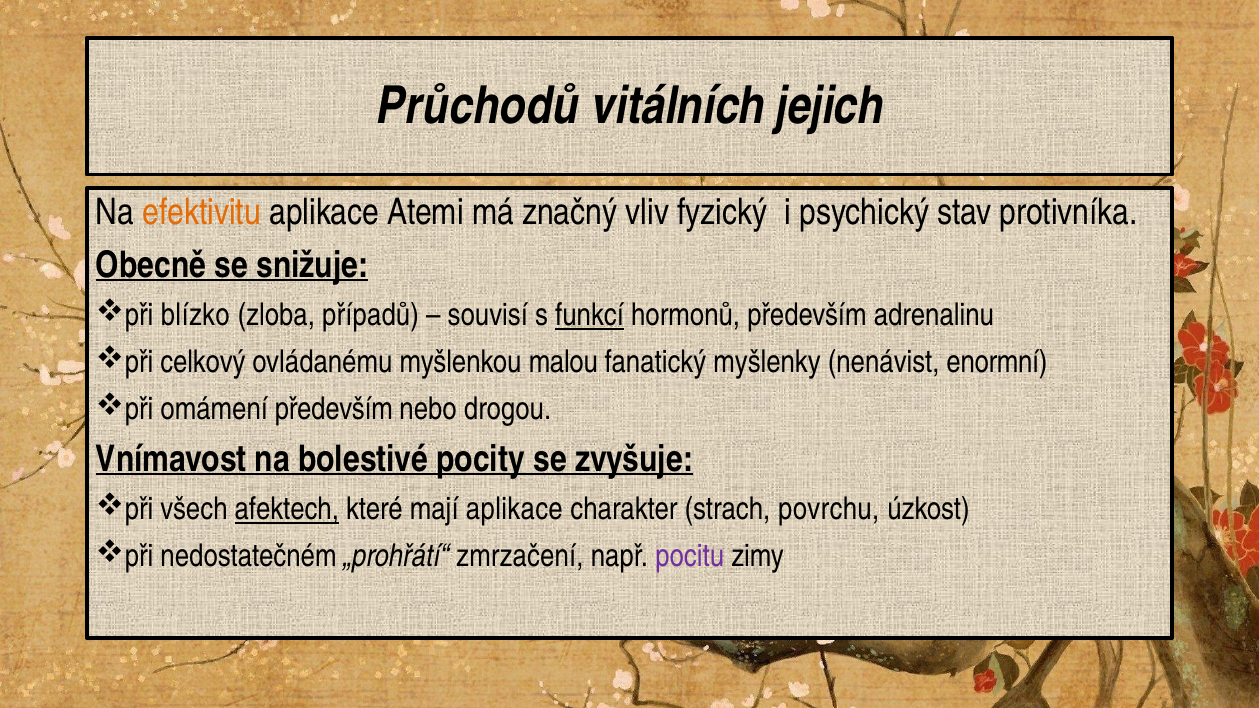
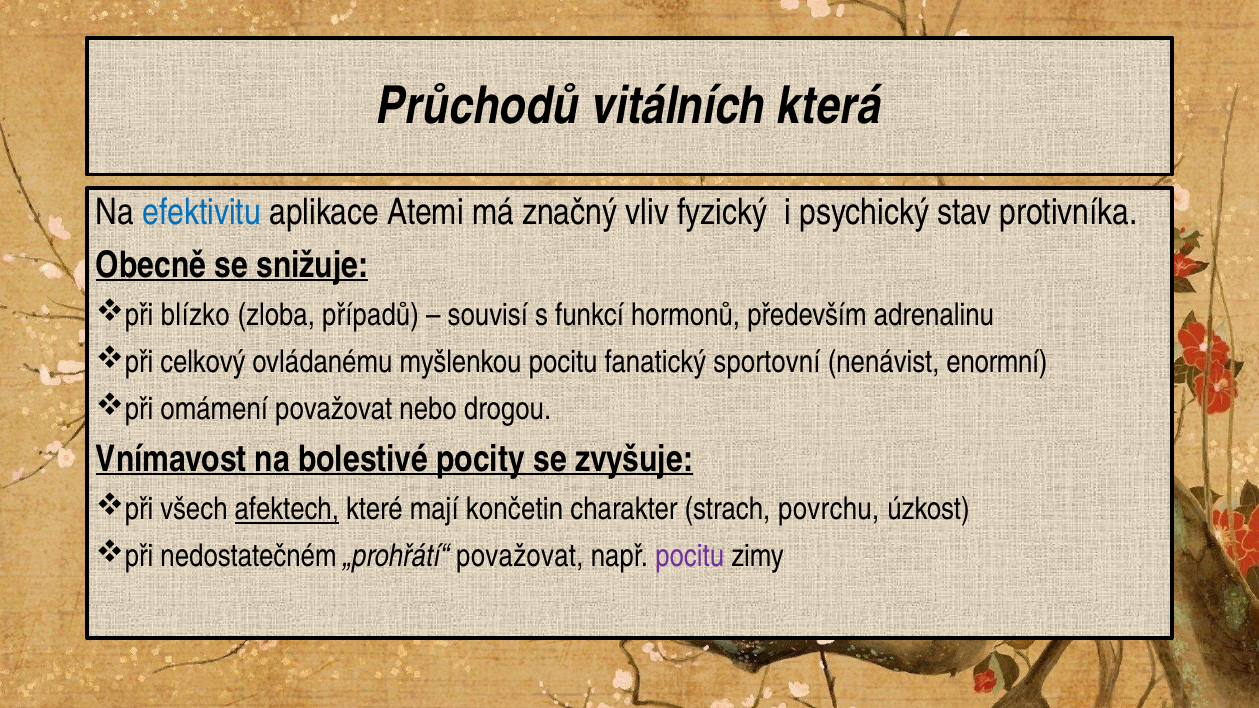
jejich: jejich -> která
efektivitu colour: orange -> blue
funkcí underline: present -> none
myšlenkou malou: malou -> pocitu
myšlenky: myšlenky -> sportovní
omámení především: především -> považovat
mají aplikace: aplikace -> končetin
„prohřátí“ zmrzačení: zmrzačení -> považovat
